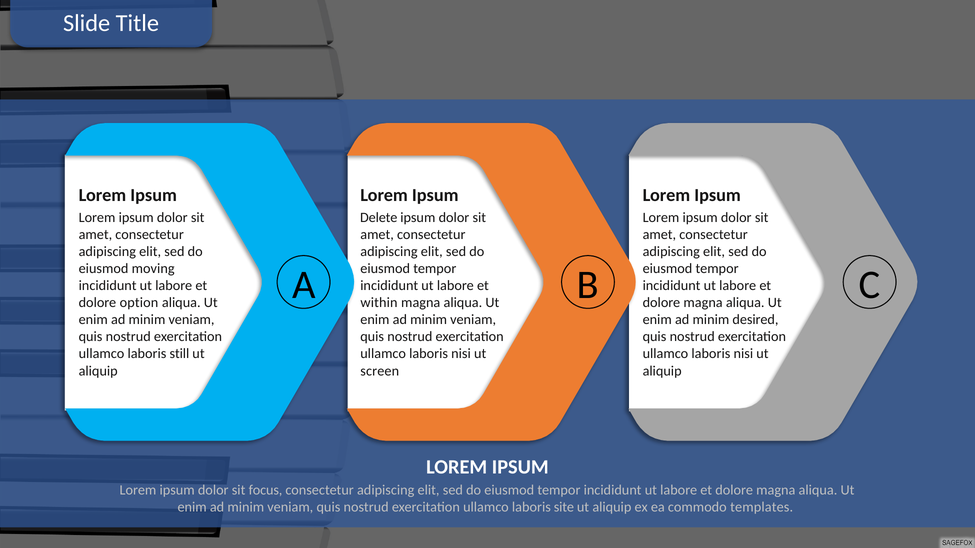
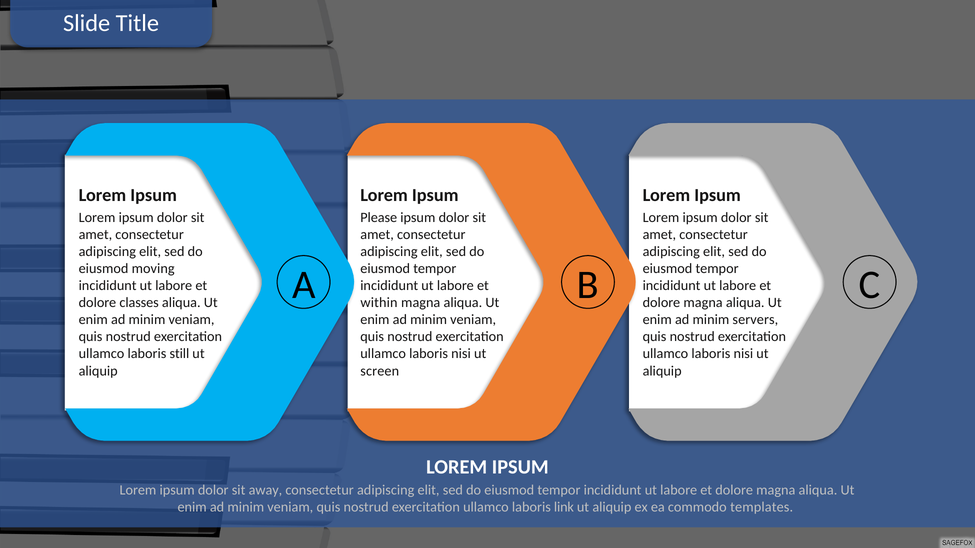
Delete: Delete -> Please
option: option -> classes
desired: desired -> servers
focus: focus -> away
site: site -> link
